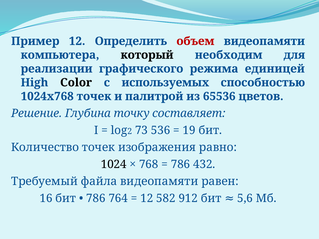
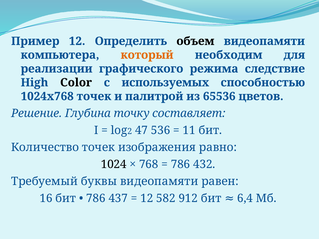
объем colour: red -> black
который colour: black -> orange
единицей: единицей -> следствие
73: 73 -> 47
19: 19 -> 11
файла: файла -> буквы
764: 764 -> 437
5,6: 5,6 -> 6,4
